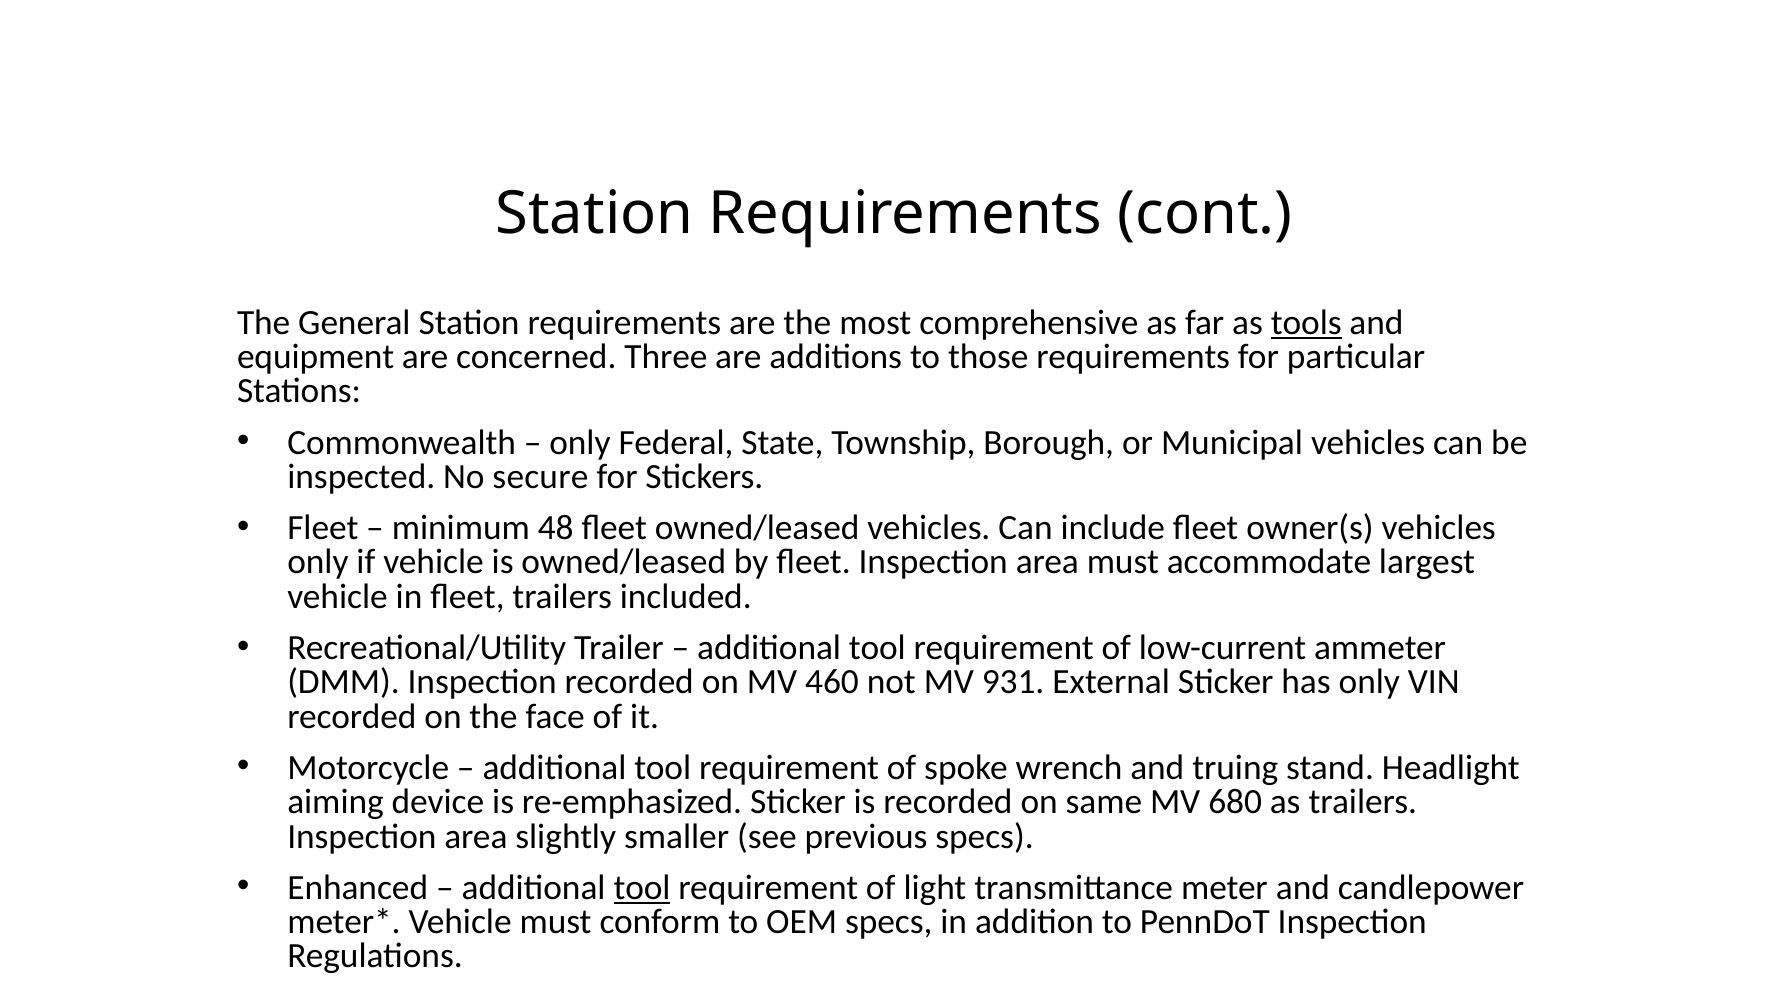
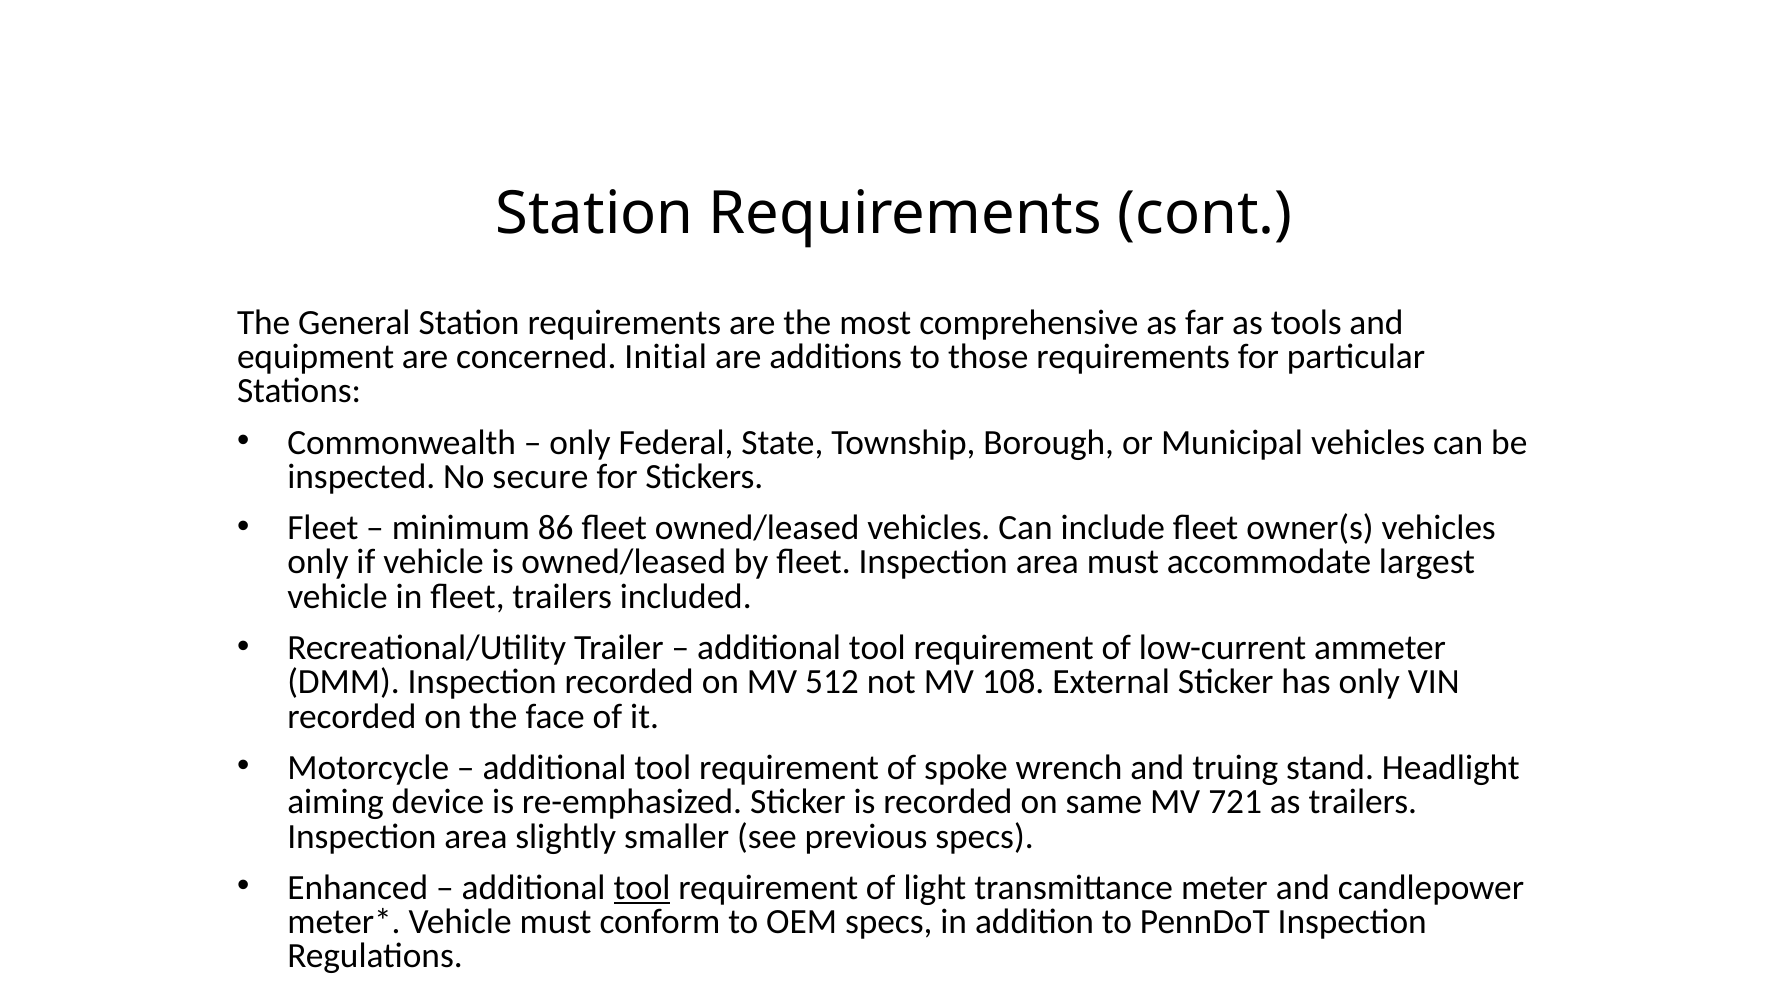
tools underline: present -> none
Three: Three -> Initial
48: 48 -> 86
460: 460 -> 512
931: 931 -> 108
680: 680 -> 721
